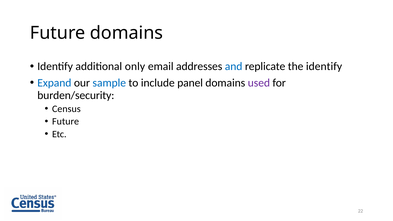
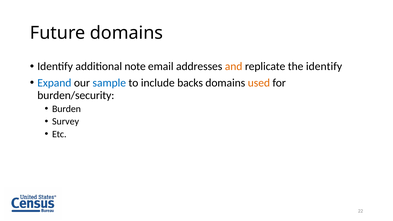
only: only -> note
and colour: blue -> orange
panel: panel -> backs
used colour: purple -> orange
Census: Census -> Burden
Future at (66, 122): Future -> Survey
